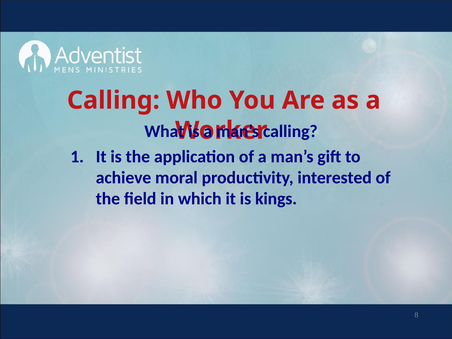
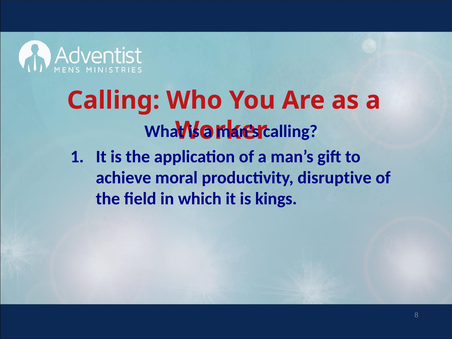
interested: interested -> disruptive
